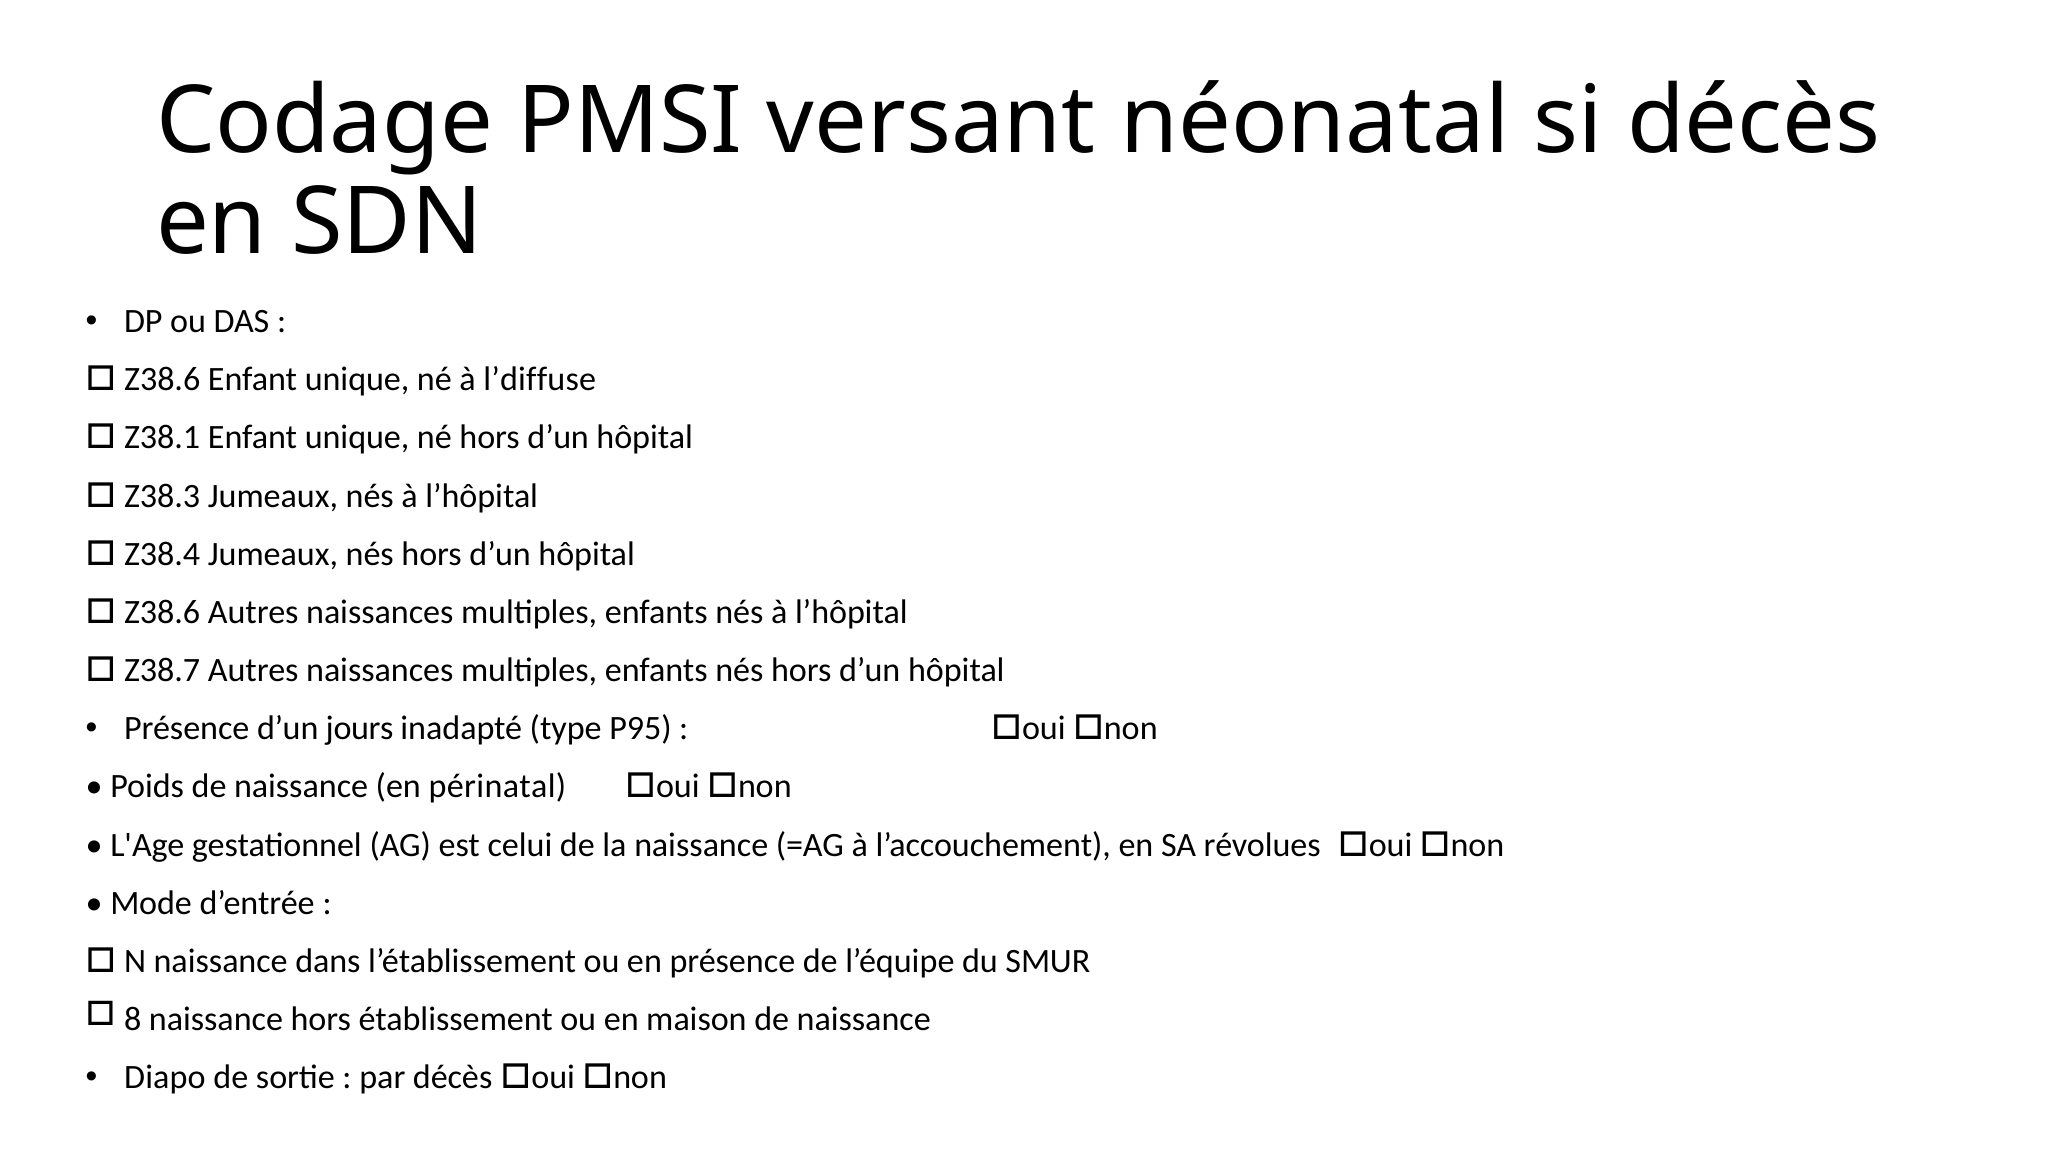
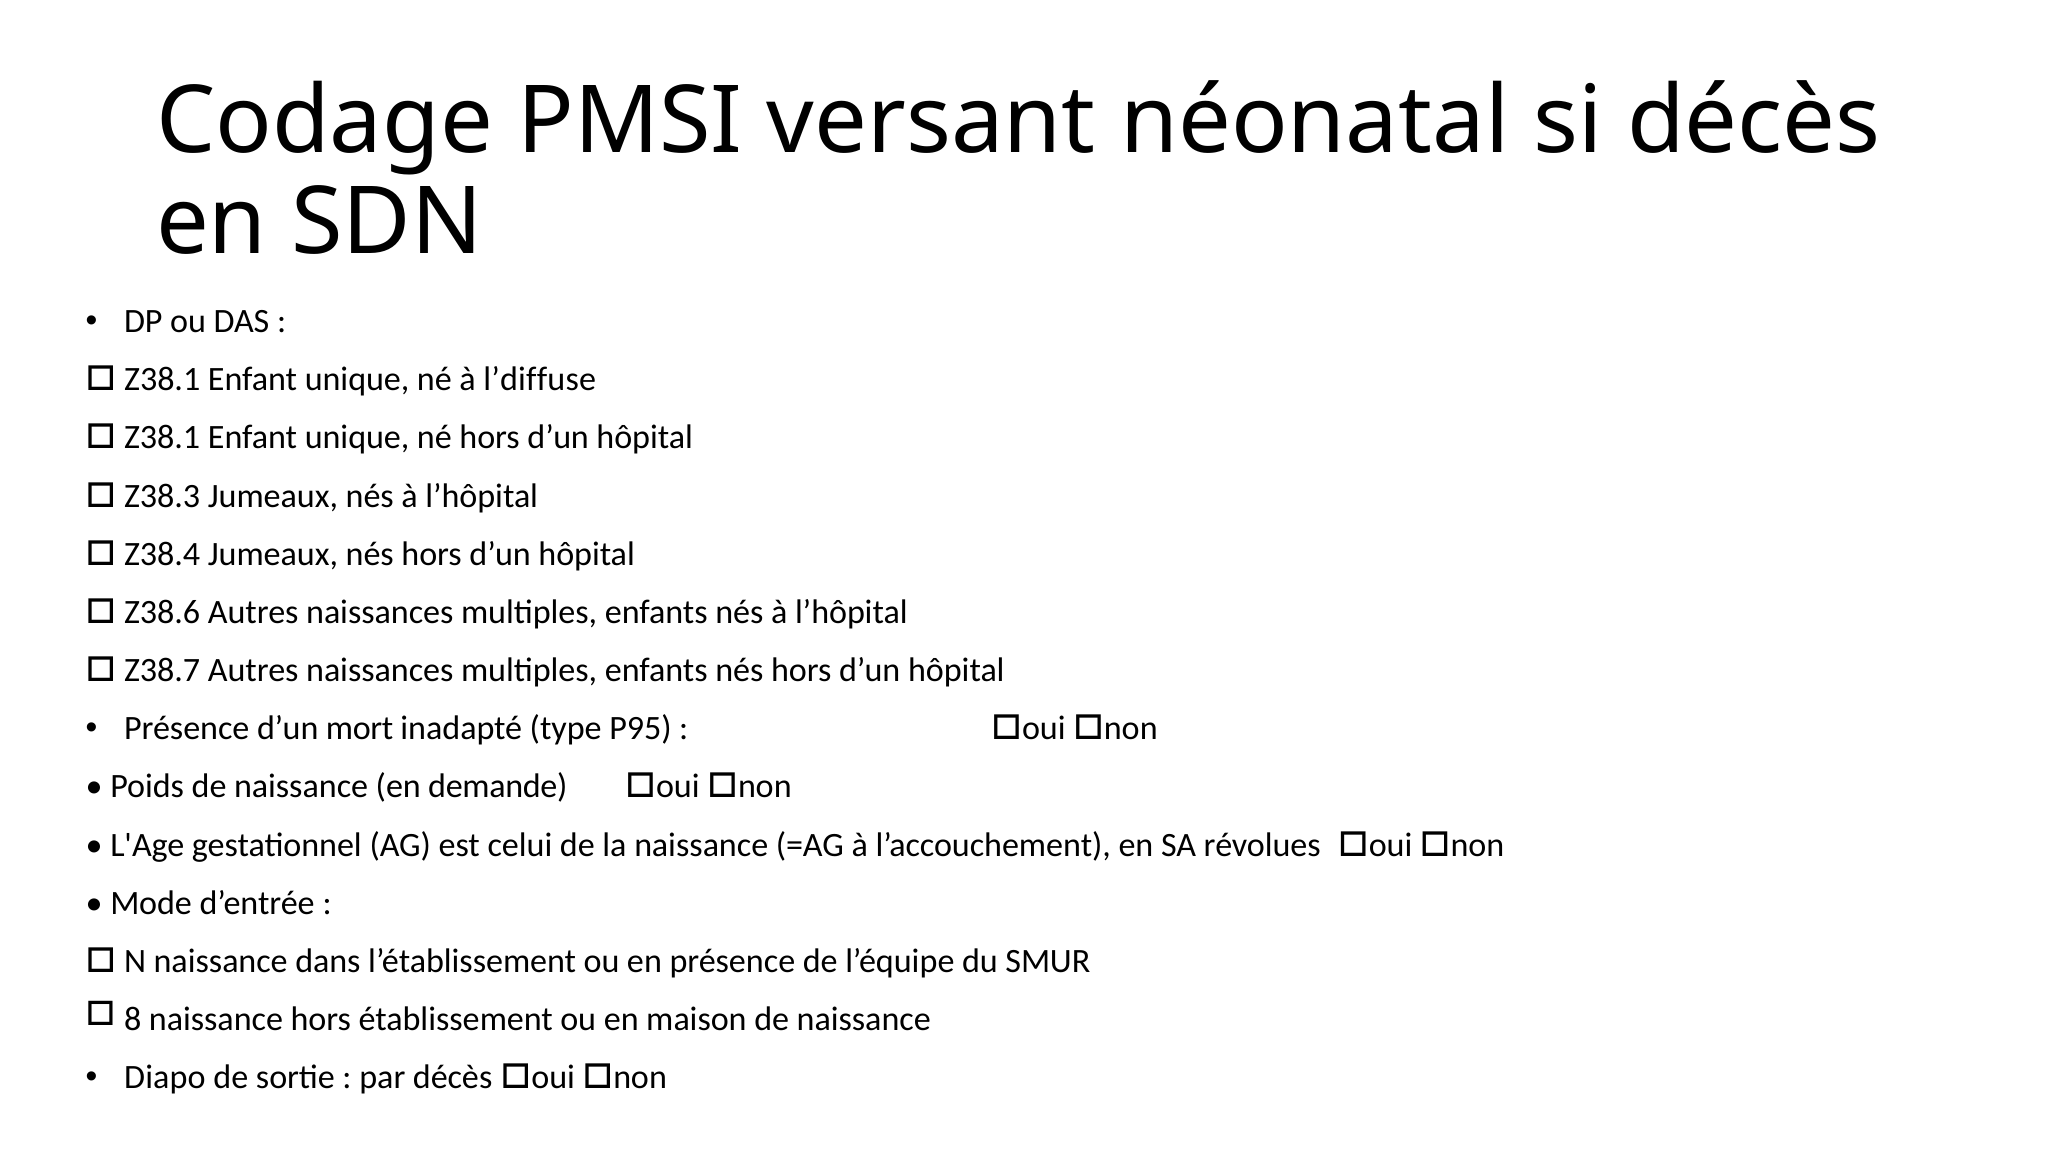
Z38.6 at (162, 380): Z38.6 -> Z38.1
jours: jours -> mort
périnatal: périnatal -> demande
